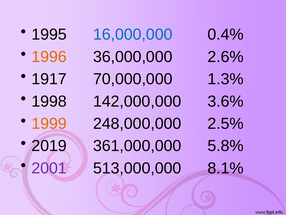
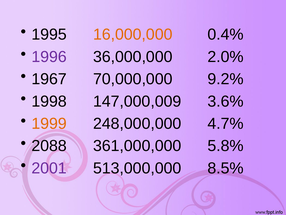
16,000,000 colour: blue -> orange
1996 colour: orange -> purple
2.6%: 2.6% -> 2.0%
1917: 1917 -> 1967
1.3%: 1.3% -> 9.2%
142,000,000: 142,000,000 -> 147,000,009
2.5%: 2.5% -> 4.7%
2019: 2019 -> 2088
8.1%: 8.1% -> 8.5%
